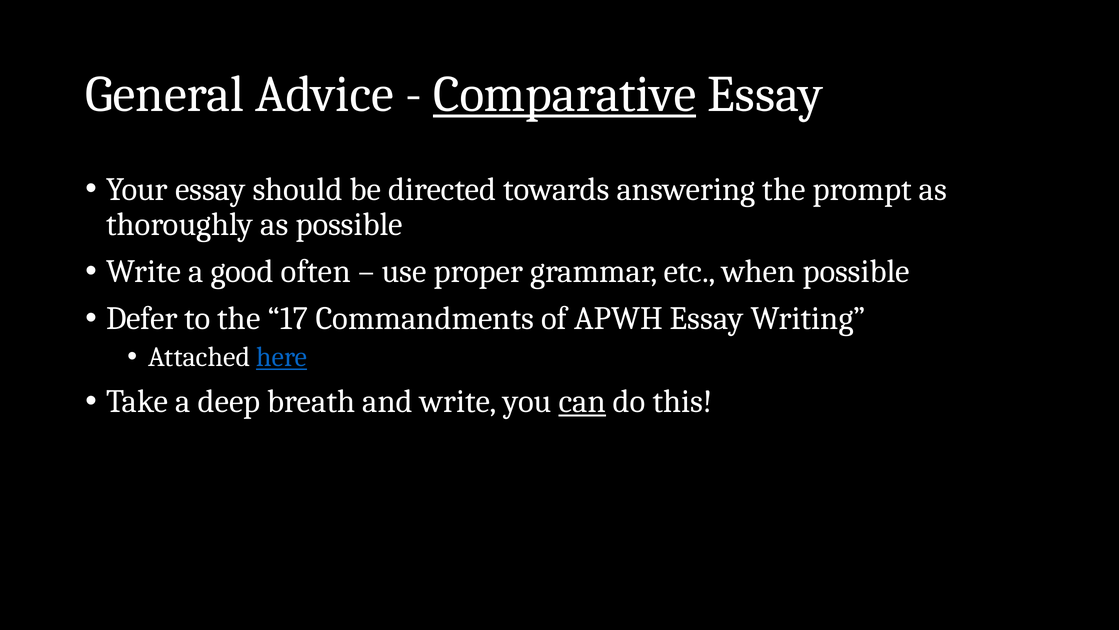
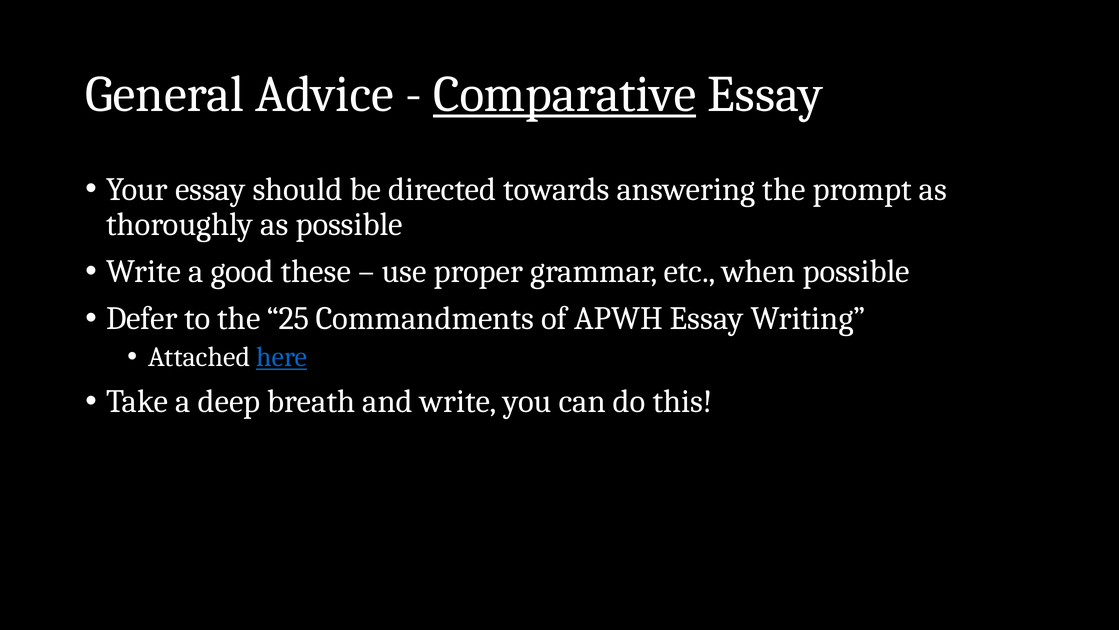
often: often -> these
17: 17 -> 25
can underline: present -> none
